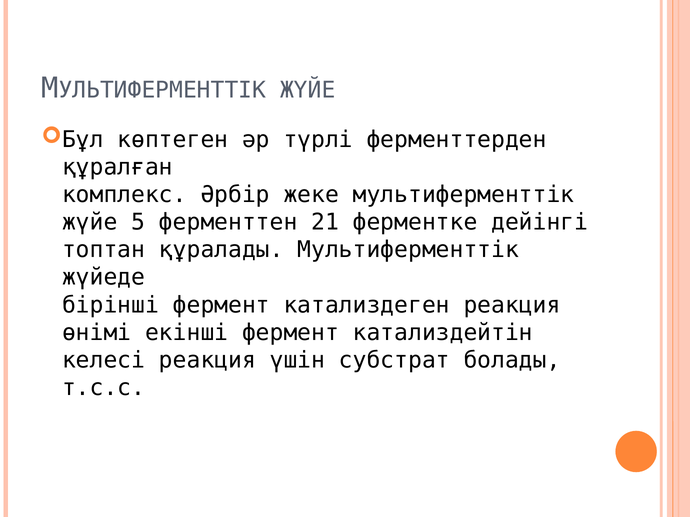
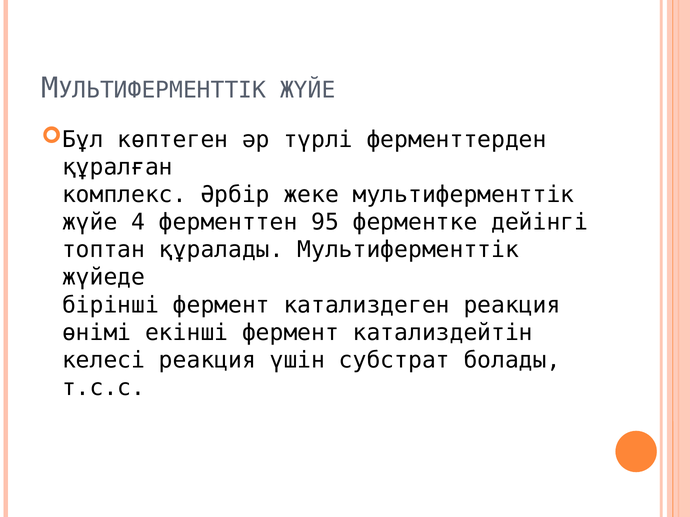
5: 5 -> 4
21: 21 -> 95
